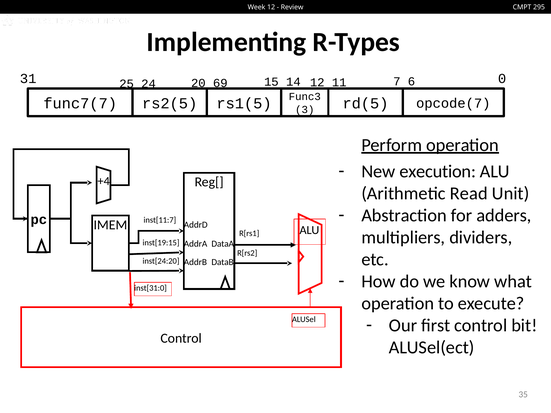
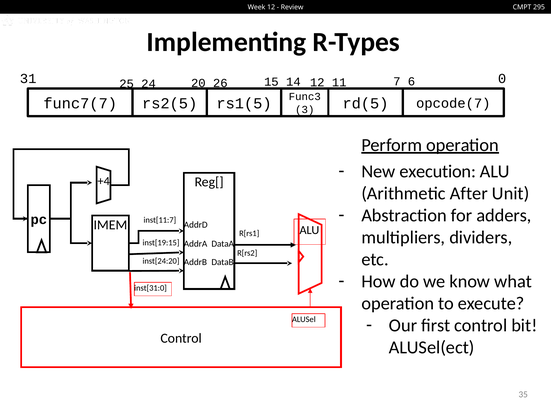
69: 69 -> 26
Read: Read -> After
